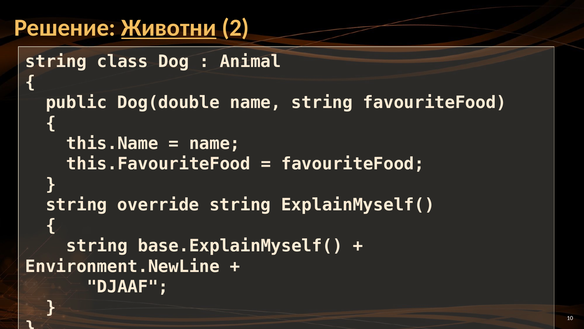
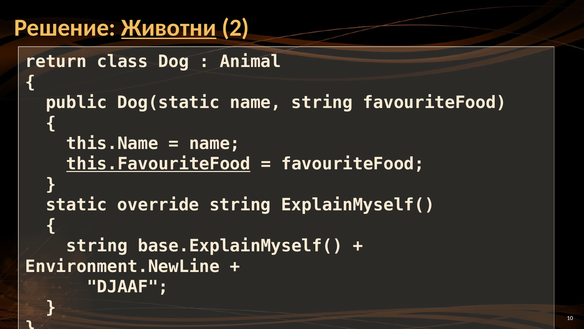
string at (56, 62): string -> return
Dog(double: Dog(double -> Dog(static
this.FavouriteFood underline: none -> present
string at (76, 205): string -> static
